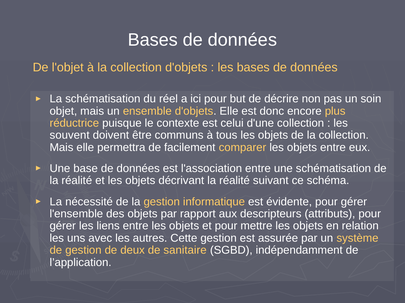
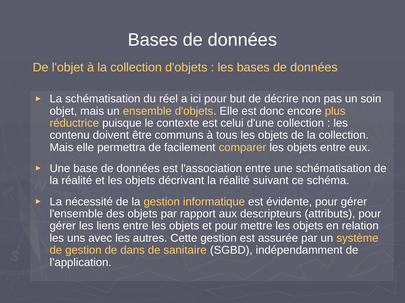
souvent: souvent -> contenu
deux: deux -> dans
